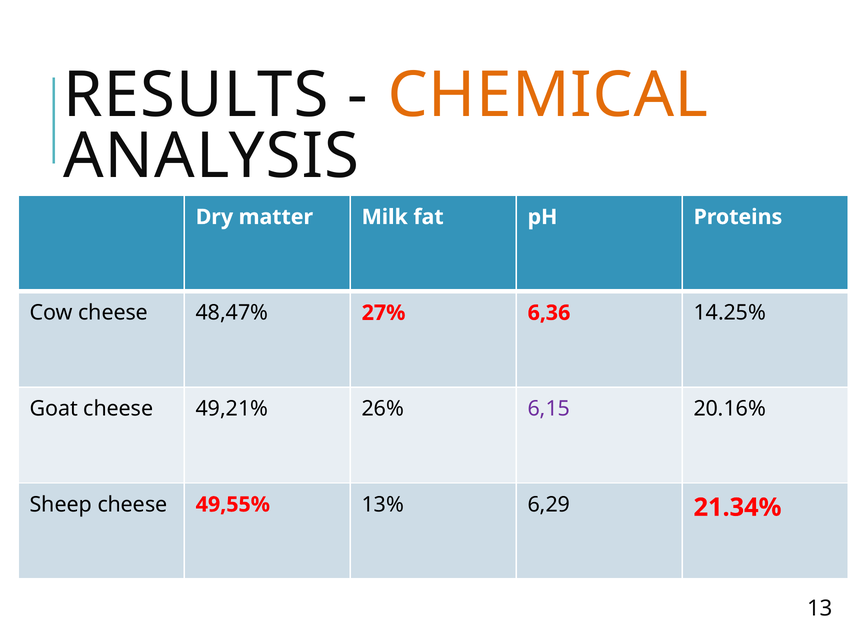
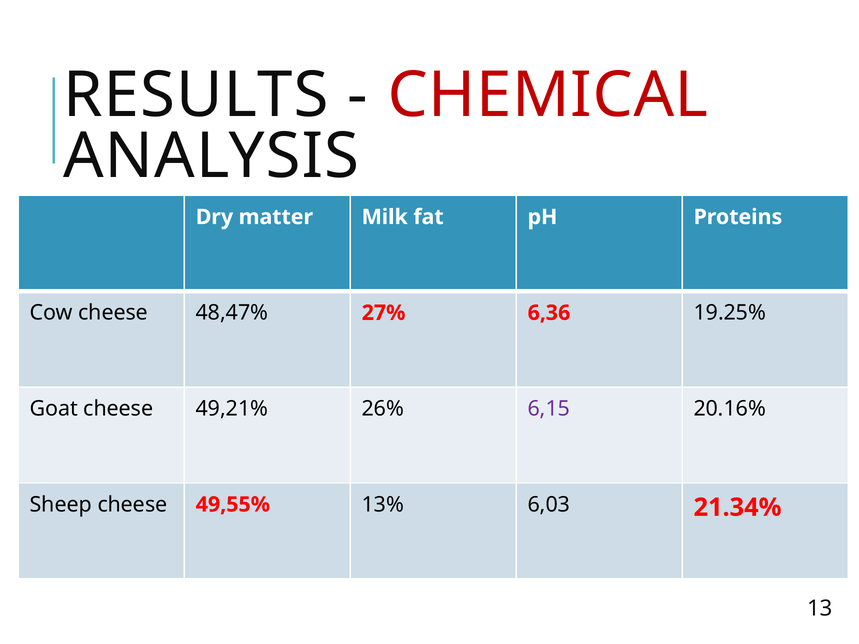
CHEMICAL colour: orange -> red
14.25%: 14.25% -> 19.25%
6,29: 6,29 -> 6,03
